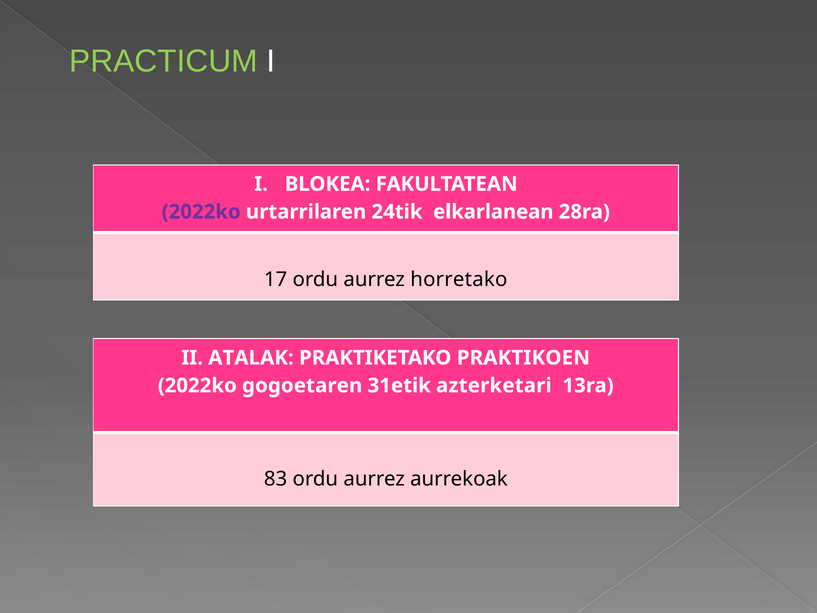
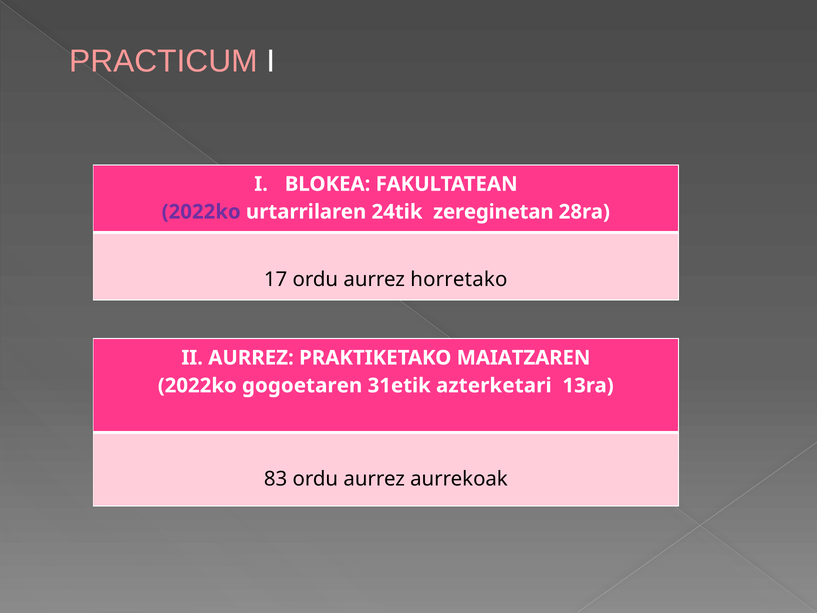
PRACTICUM colour: light green -> pink
elkarlanean: elkarlanean -> zereginetan
II ATALAK: ATALAK -> AURREZ
PRAKTIKOEN: PRAKTIKOEN -> MAIATZAREN
